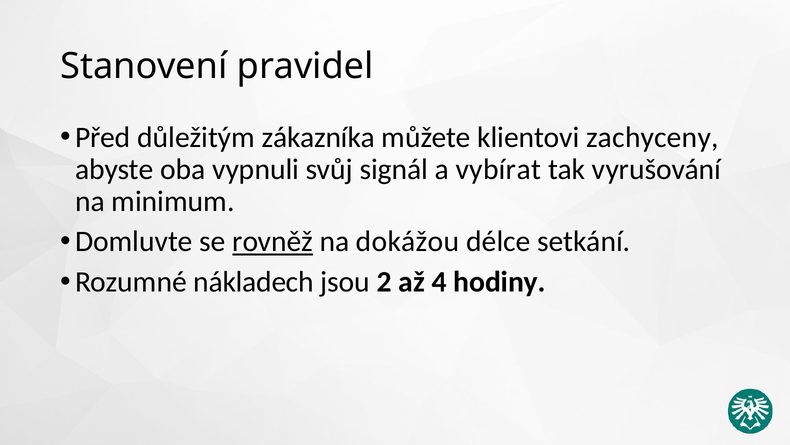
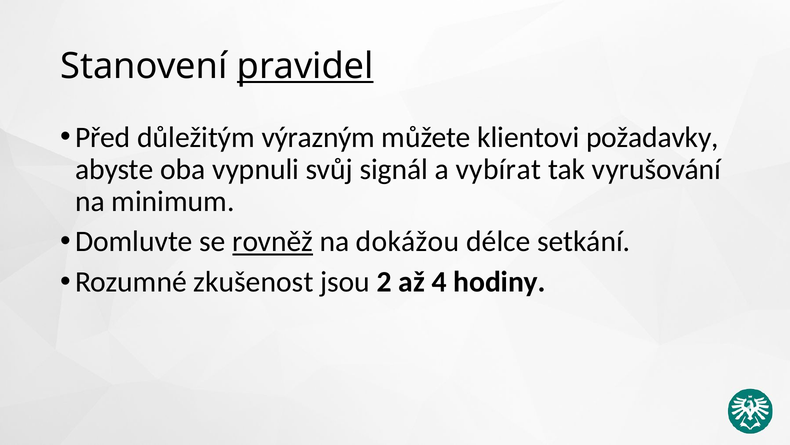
pravidel underline: none -> present
zákazníka: zákazníka -> výrazným
zachyceny: zachyceny -> požadavky
nákladech: nákladech -> zkušenost
